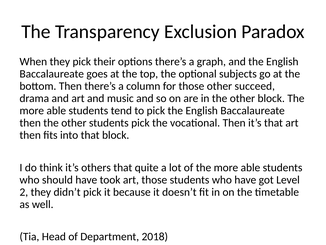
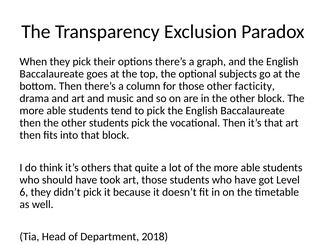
succeed: succeed -> facticity
2: 2 -> 6
